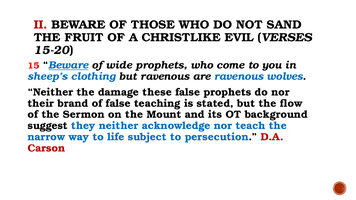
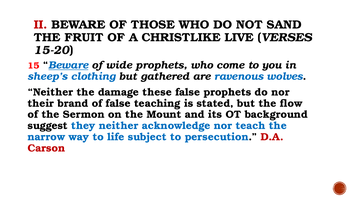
EVIL: EVIL -> LIVE
but ravenous: ravenous -> gathered
